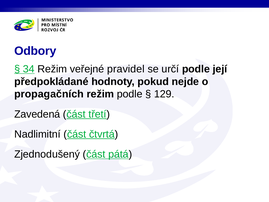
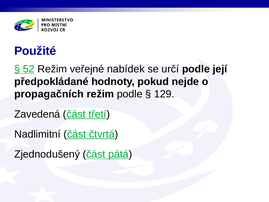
Odbory: Odbory -> Použité
34: 34 -> 52
pravidel: pravidel -> nabídek
